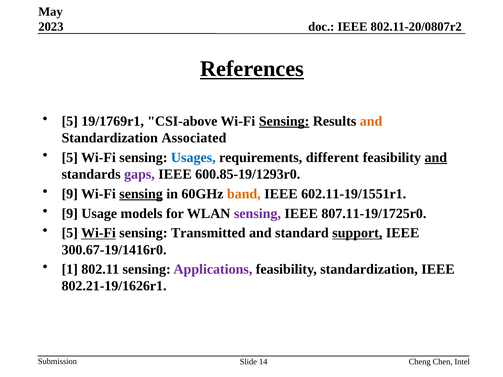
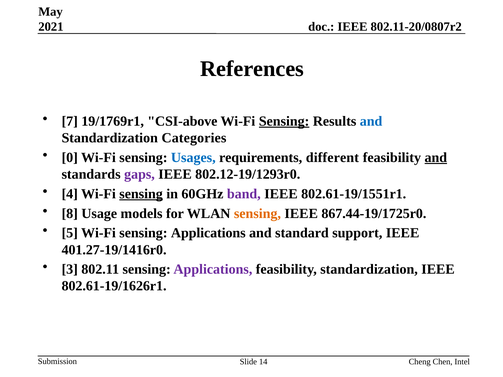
2023: 2023 -> 2021
References underline: present -> none
5 at (70, 121): 5 -> 7
and at (371, 121) colour: orange -> blue
Associated: Associated -> Categories
5 at (70, 158): 5 -> 0
600.85-19/1293r0: 600.85-19/1293r0 -> 802.12-19/1293r0
9 at (70, 194): 9 -> 4
band colour: orange -> purple
602.11-19/1551r1: 602.11-19/1551r1 -> 802.61-19/1551r1
9 at (70, 214): 9 -> 8
sensing at (257, 214) colour: purple -> orange
807.11-19/1725r0: 807.11-19/1725r0 -> 867.44-19/1725r0
Wi-Fi at (98, 233) underline: present -> none
Transmitted at (208, 233): Transmitted -> Applications
support underline: present -> none
300.67-19/1416r0: 300.67-19/1416r0 -> 401.27-19/1416r0
1: 1 -> 3
802.21-19/1626r1: 802.21-19/1626r1 -> 802.61-19/1626r1
